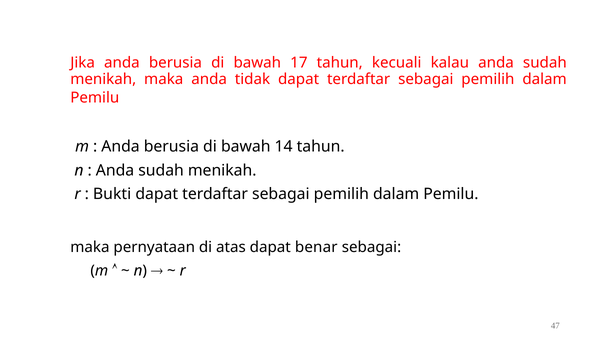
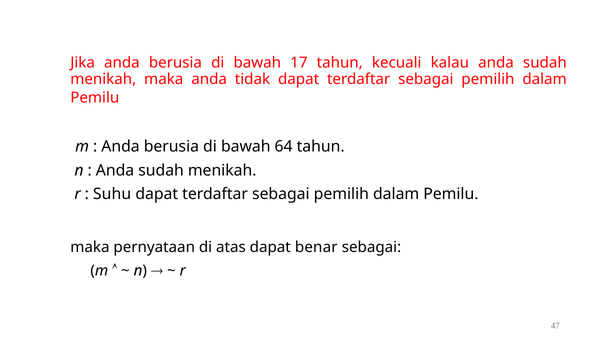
14: 14 -> 64
Bukti: Bukti -> Suhu
